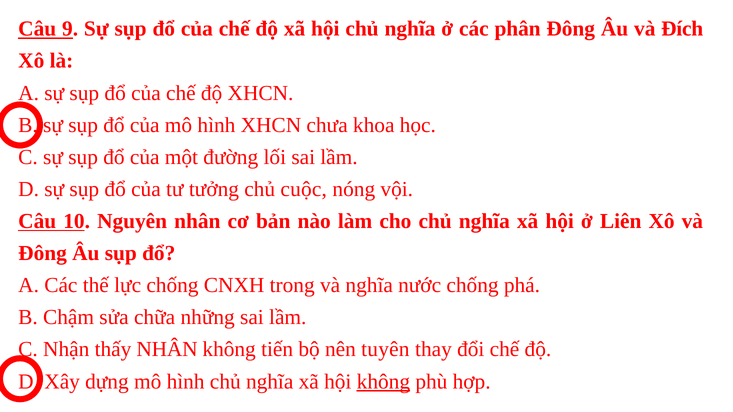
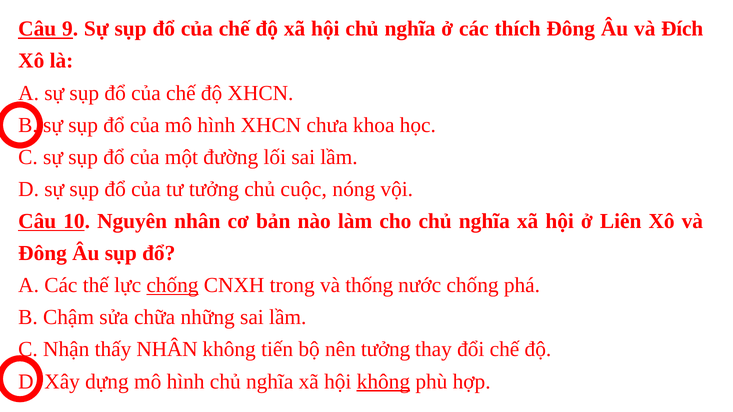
phân: phân -> thích
chống at (172, 286) underline: none -> present
và nghĩa: nghĩa -> thống
nên tuyên: tuyên -> tưởng
